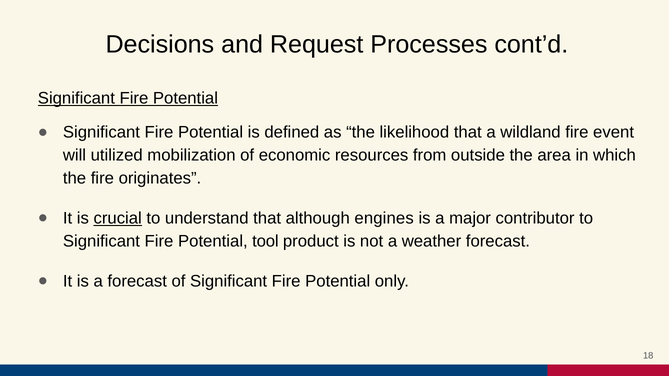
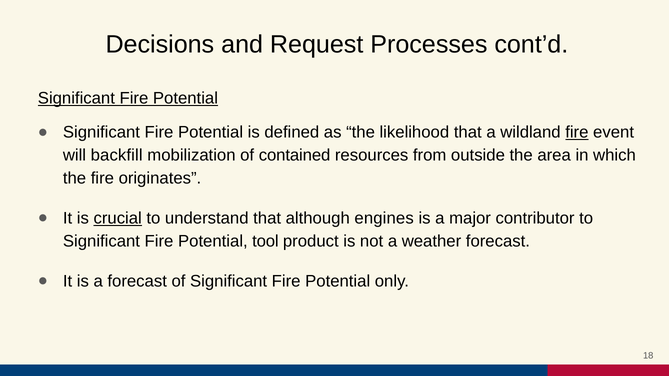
fire at (577, 132) underline: none -> present
utilized: utilized -> backfill
economic: economic -> contained
